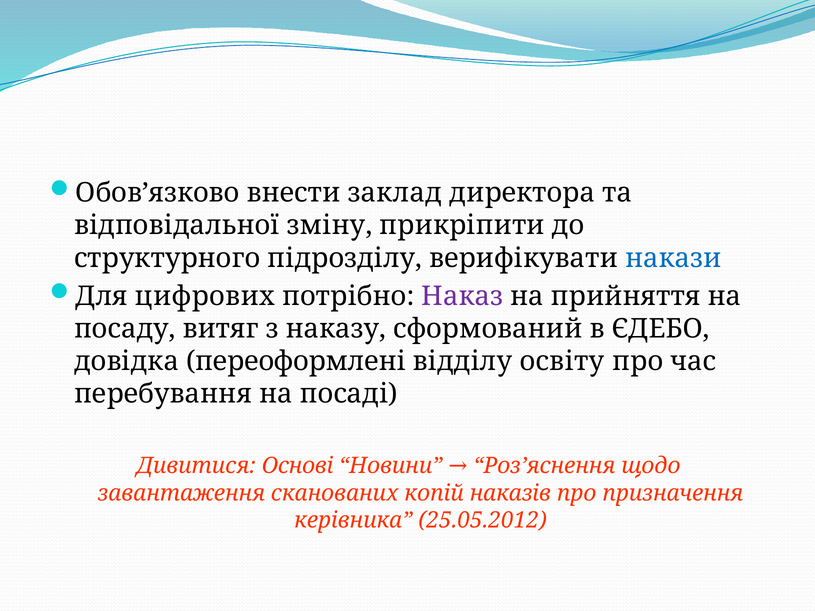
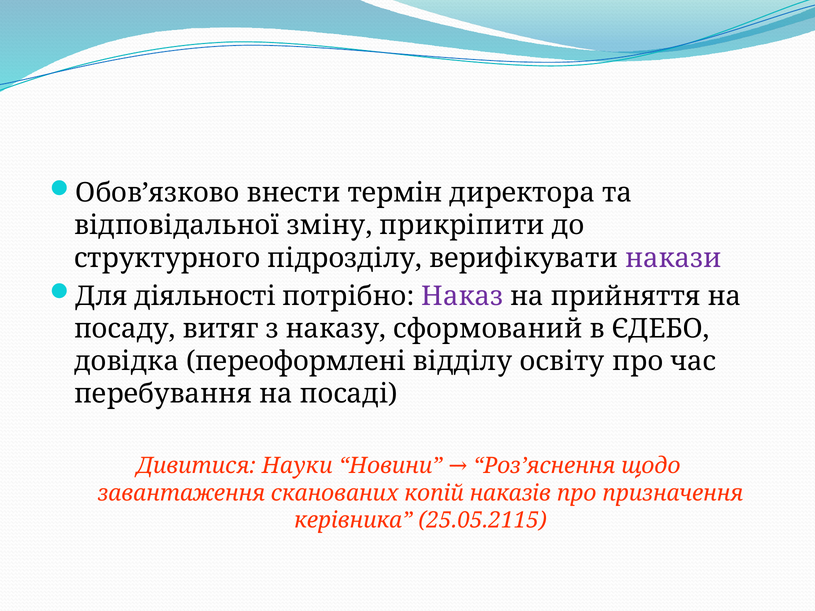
заклад: заклад -> термін
накази colour: blue -> purple
цифрових: цифрових -> діяльності
Основі: Основі -> Науки
25.05.2012: 25.05.2012 -> 25.05.2115
